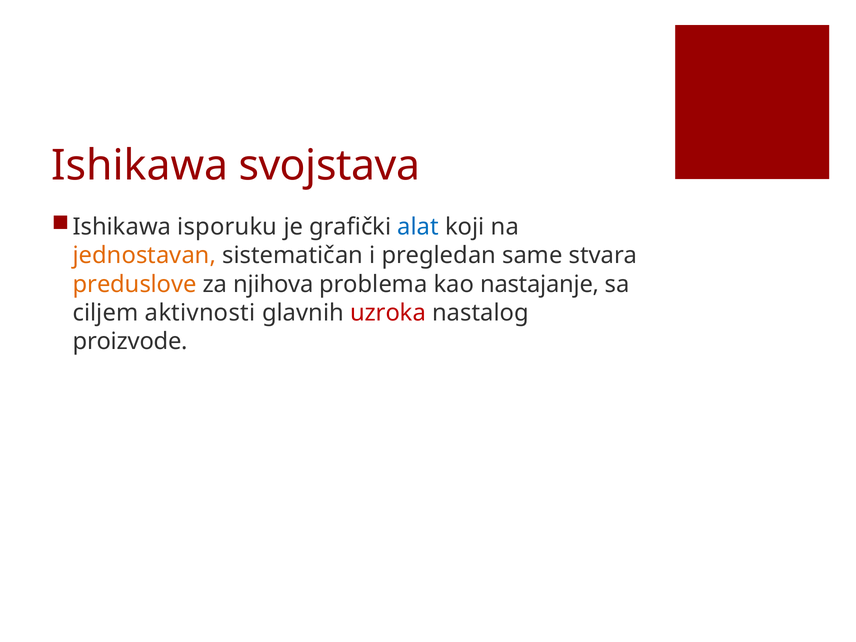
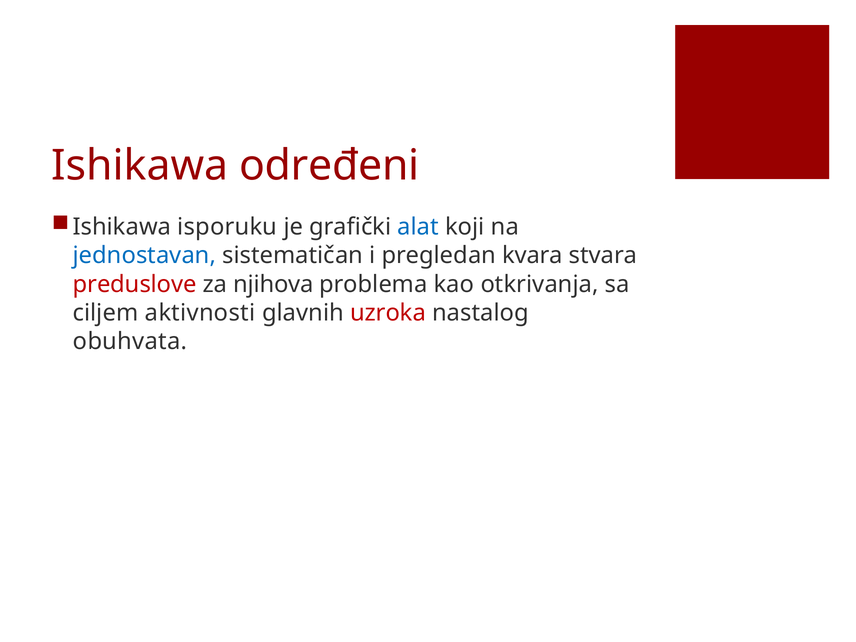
svojstava: svojstava -> određeni
jednostavan colour: orange -> blue
same: same -> kvara
preduslove colour: orange -> red
nastajanje: nastajanje -> otkrivanja
proizvode: proizvode -> obuhvata
